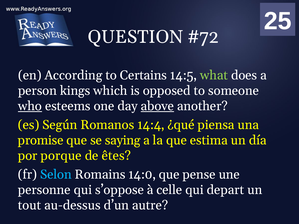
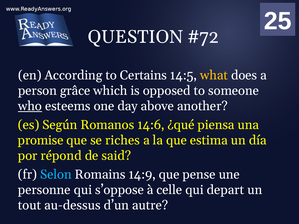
what colour: light green -> yellow
kings: kings -> grâce
above underline: present -> none
14:4: 14:4 -> 14:6
saying: saying -> riches
porque: porque -> répond
êtes: êtes -> said
14:0: 14:0 -> 14:9
